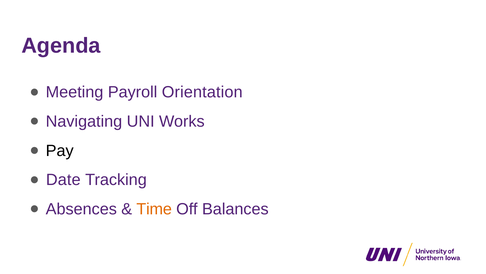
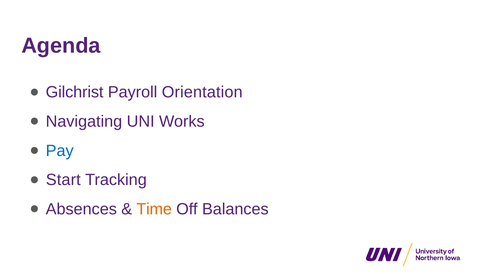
Meeting: Meeting -> Gilchrist
Pay colour: black -> blue
Date: Date -> Start
